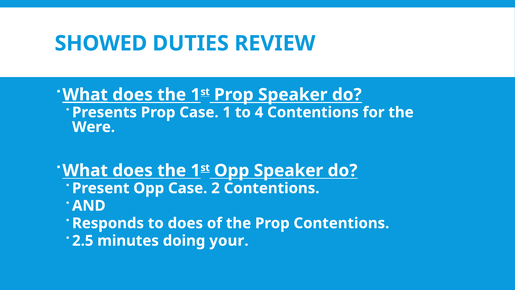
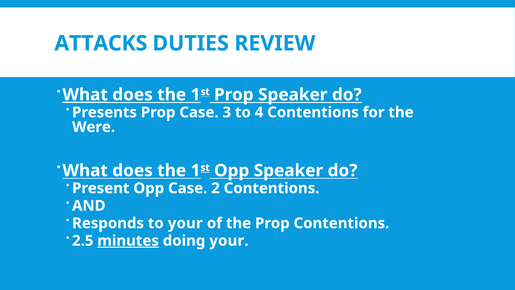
SHOWED: SHOWED -> ATTACKS
Case 1: 1 -> 3
to does: does -> your
minutes underline: none -> present
